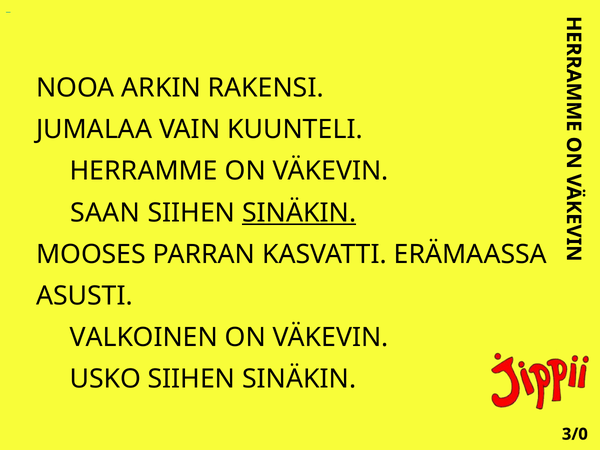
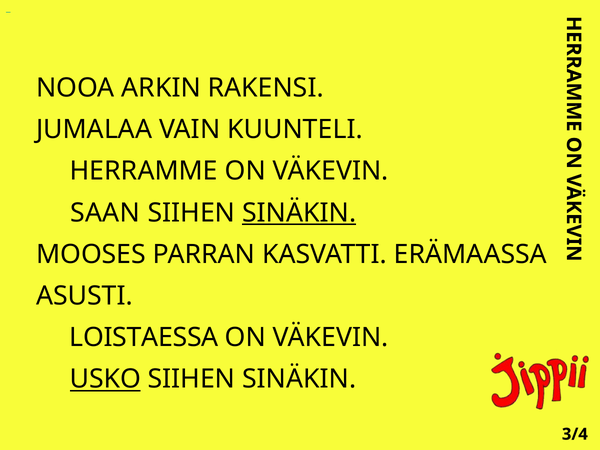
VALKOINEN: VALKOINEN -> LOISTAESSA
USKO underline: none -> present
3/0: 3/0 -> 3/4
